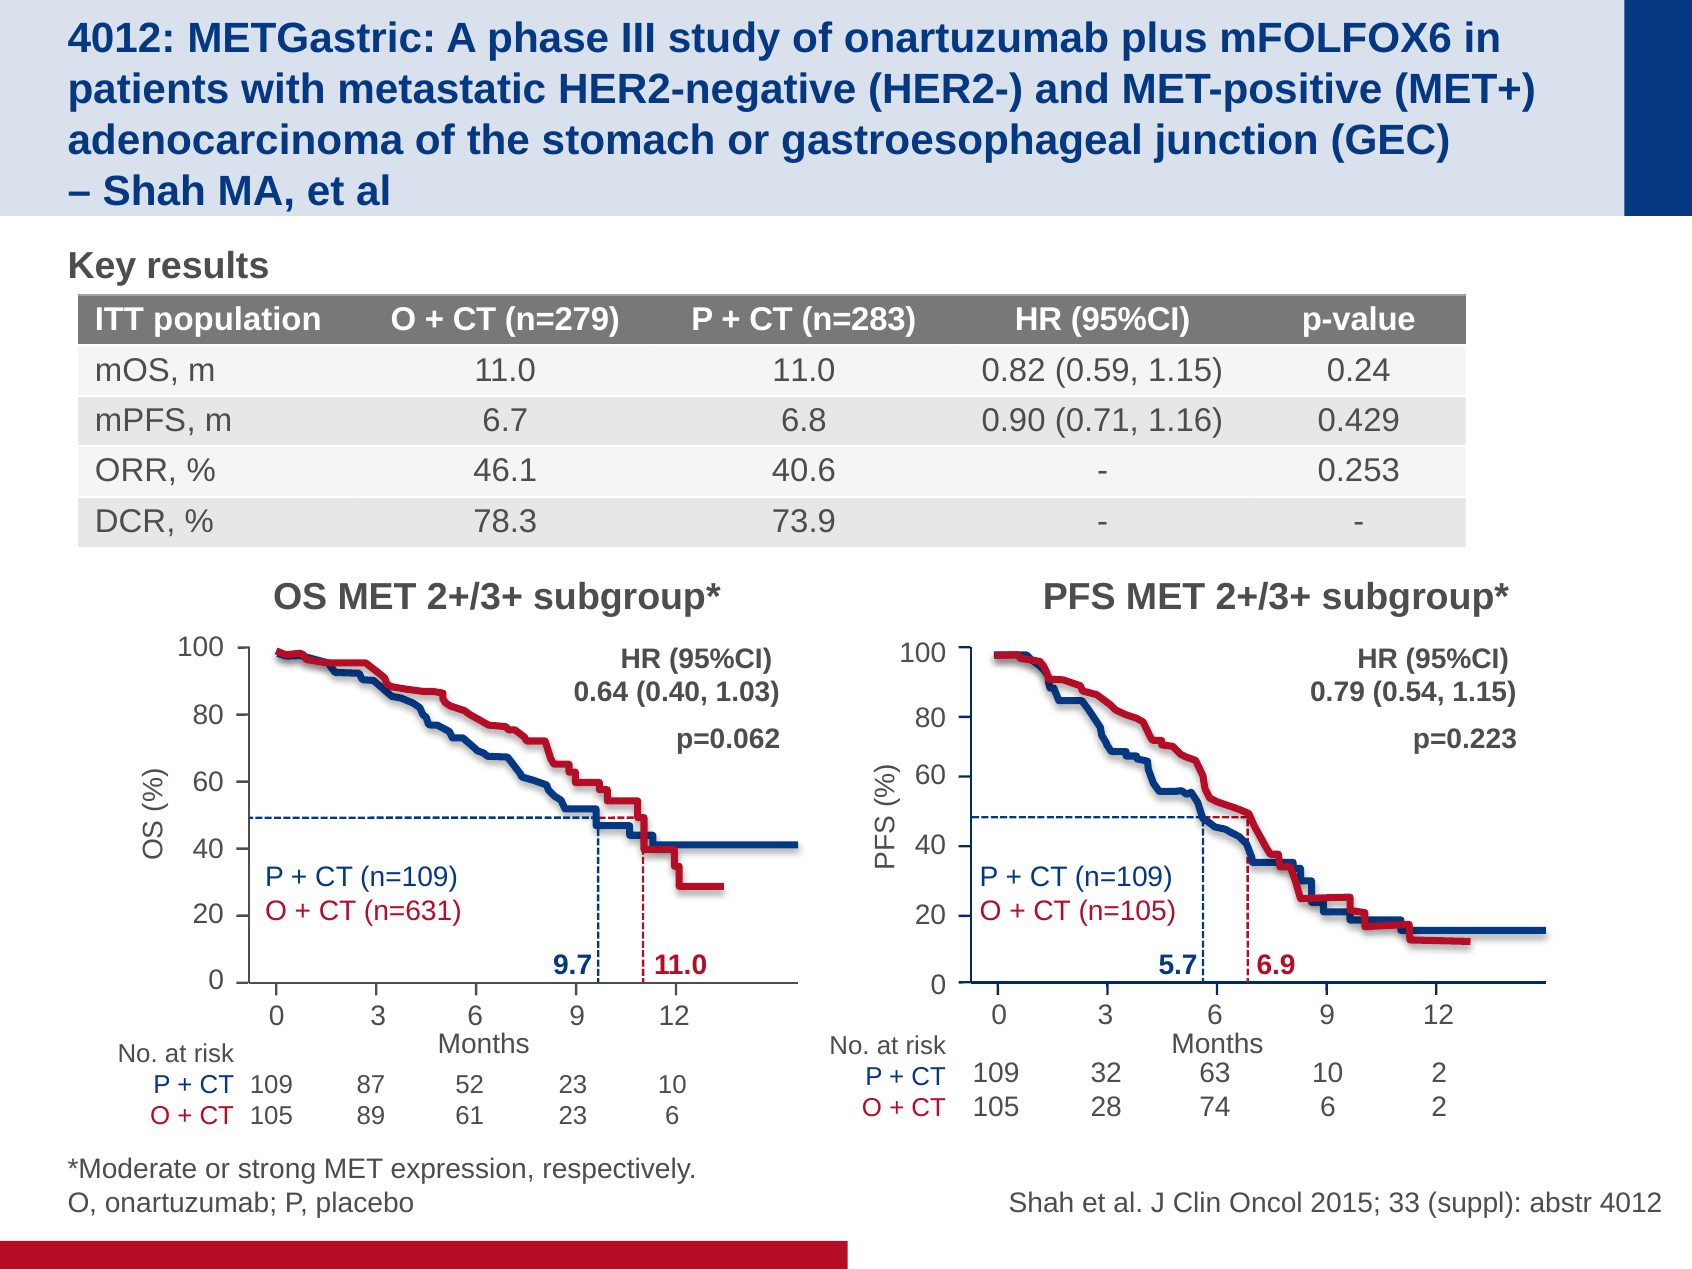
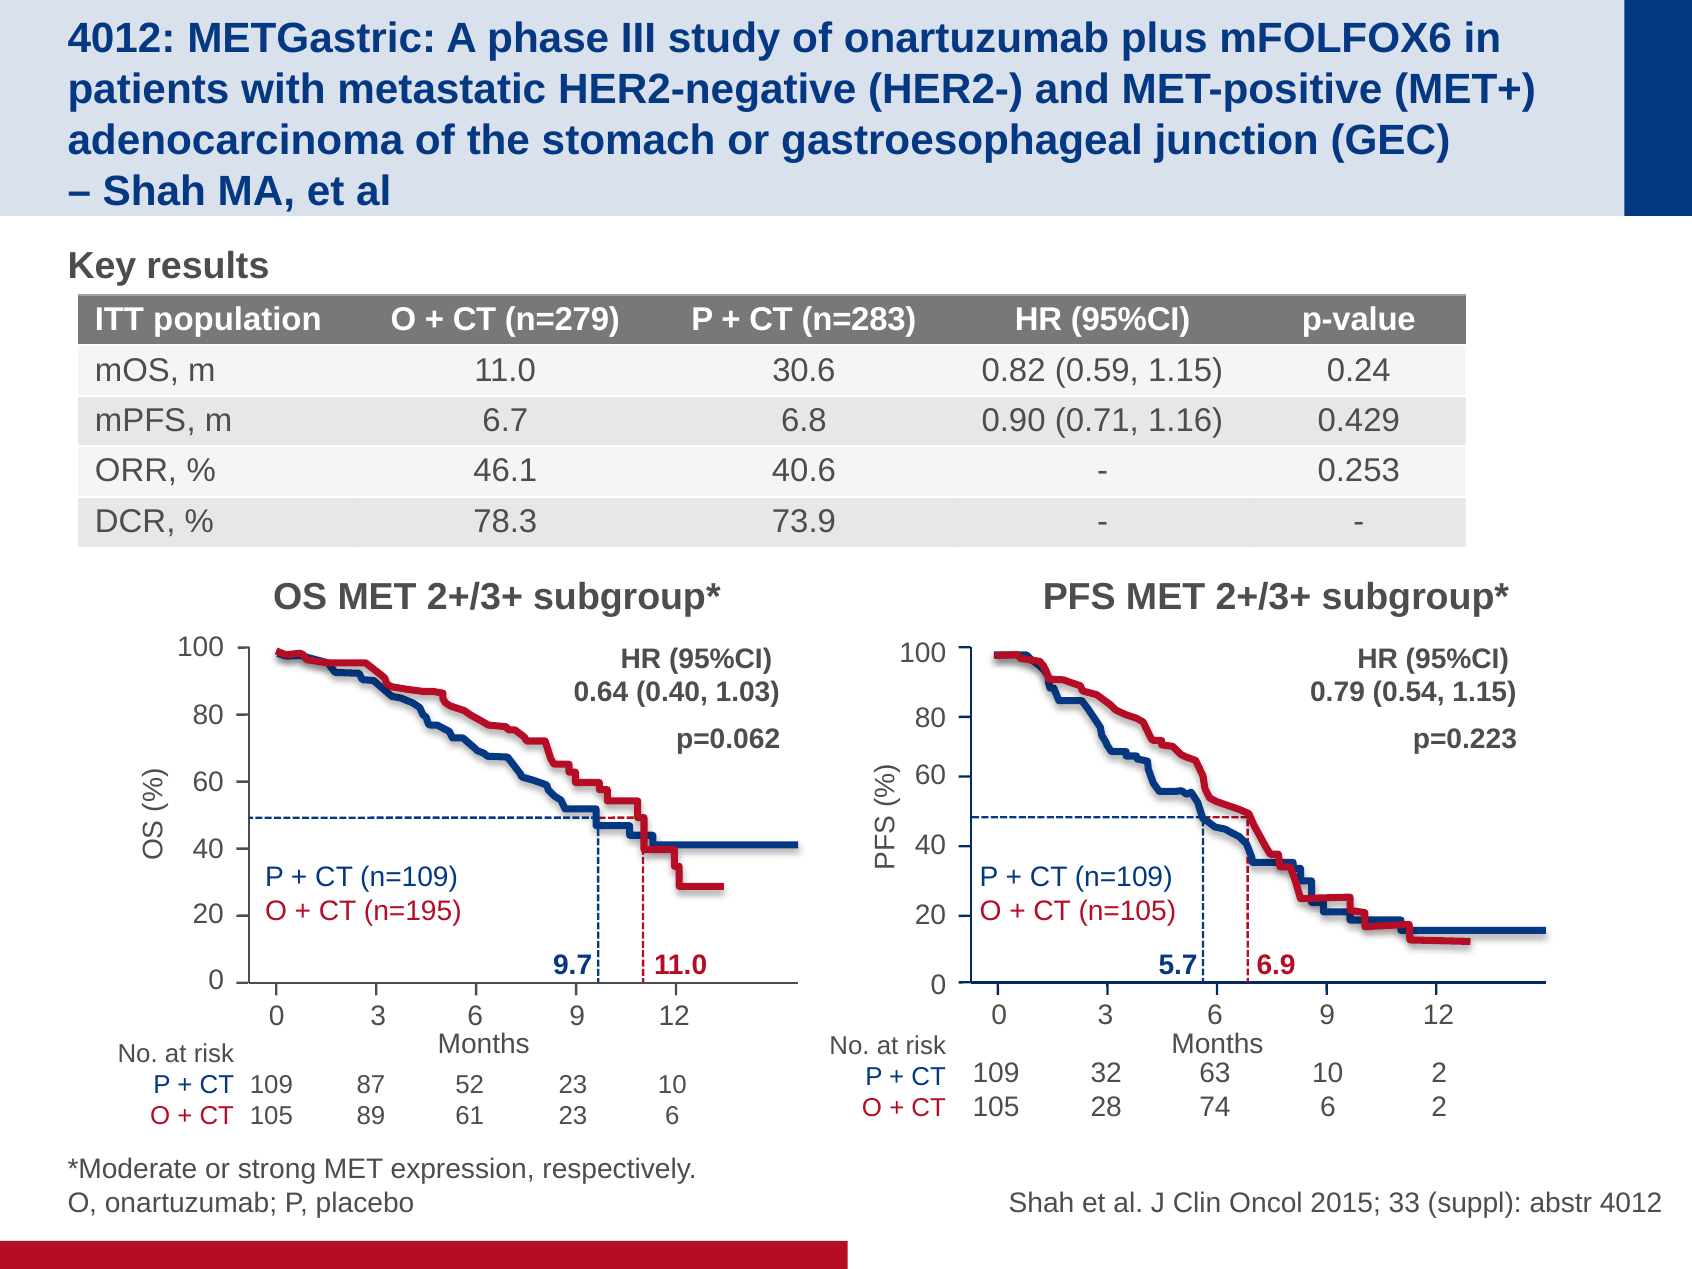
11.0 11.0: 11.0 -> 30.6
n=631: n=631 -> n=195
